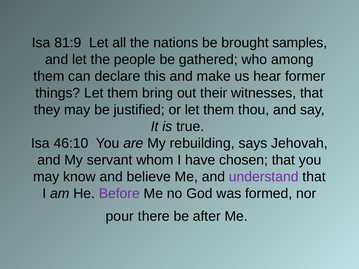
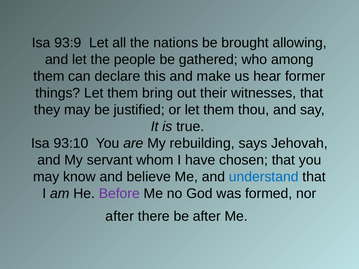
81:9: 81:9 -> 93:9
samples: samples -> allowing
46:10: 46:10 -> 93:10
understand colour: purple -> blue
pour at (120, 216): pour -> after
